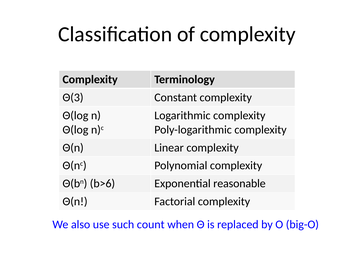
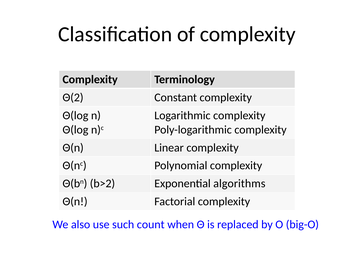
Θ(3: Θ(3 -> Θ(2
b>6: b>6 -> b>2
reasonable: reasonable -> algorithms
